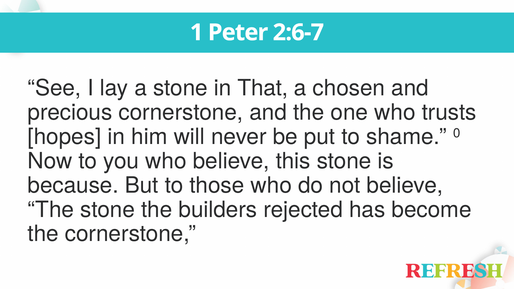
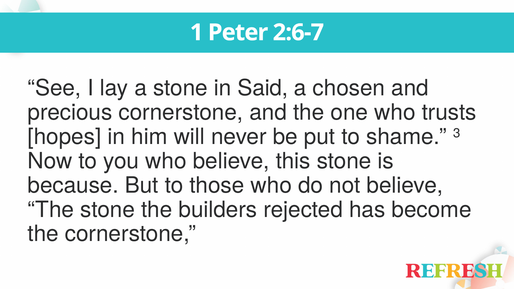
That: That -> Said
0: 0 -> 3
